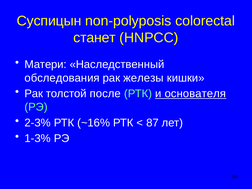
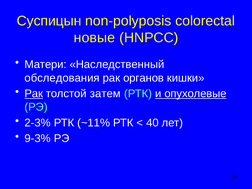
станет: станет -> новые
железы: железы -> органов
Рак at (34, 94) underline: none -> present
после: после -> затем
основателя: основателя -> опухолевые
~16%: ~16% -> ~11%
87: 87 -> 40
1-3%: 1-3% -> 9-3%
